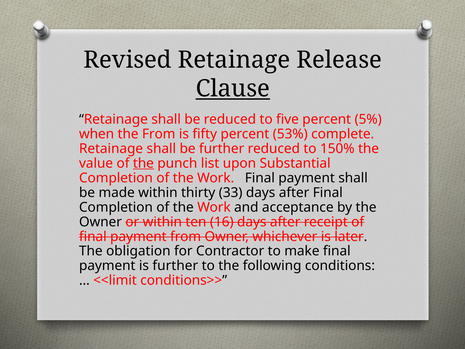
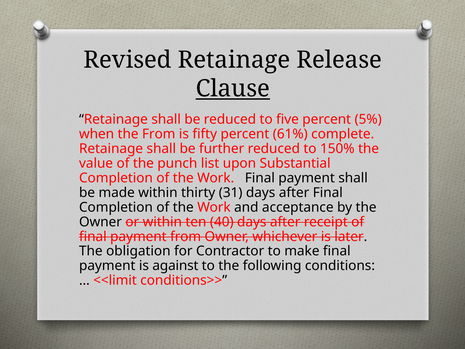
53%: 53% -> 61%
the at (143, 163) underline: present -> none
33: 33 -> 31
16: 16 -> 40
is further: further -> against
